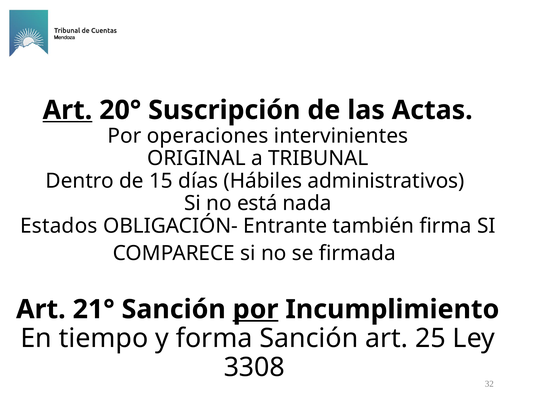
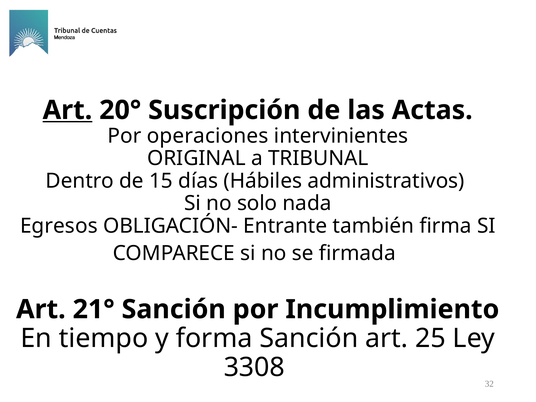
está: está -> solo
Estados: Estados -> Egresos
por at (256, 309) underline: present -> none
